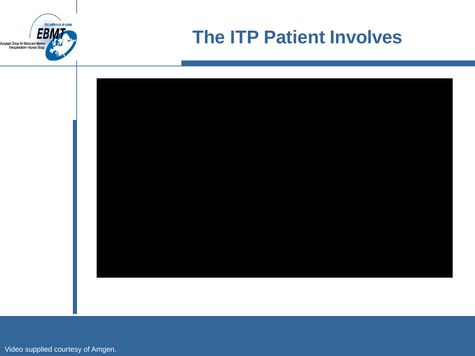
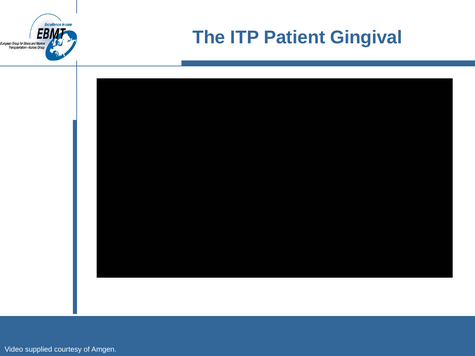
Involves: Involves -> Gingival
